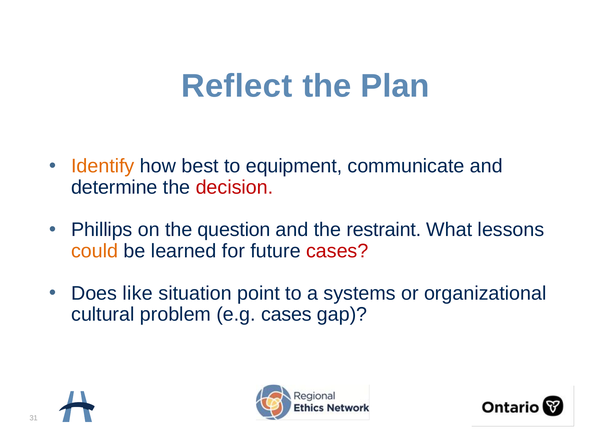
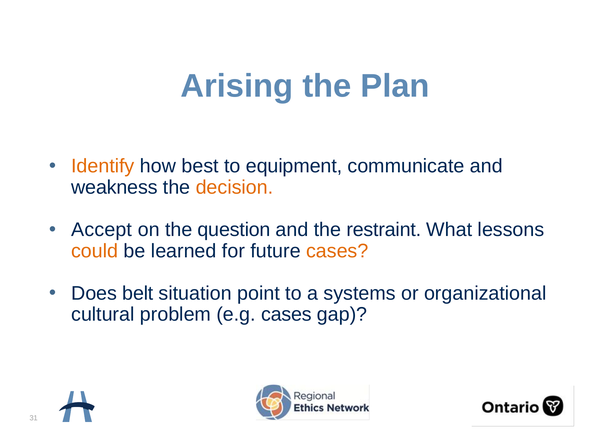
Reflect: Reflect -> Arising
determine: determine -> weakness
decision colour: red -> orange
Phillips: Phillips -> Accept
cases at (337, 251) colour: red -> orange
like: like -> belt
